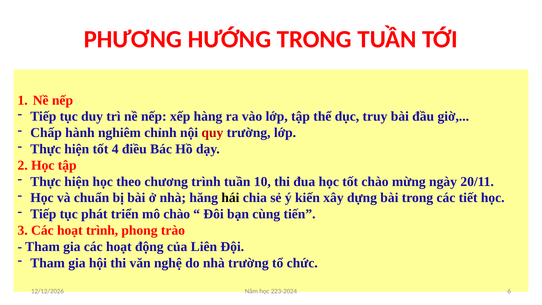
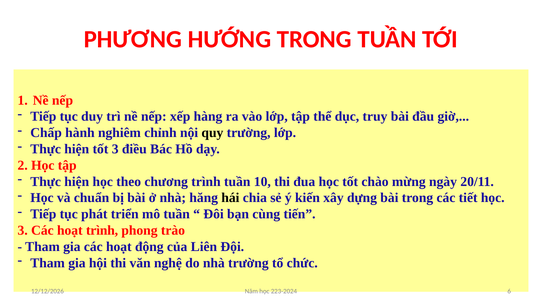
quy colour: red -> black
tốt 4: 4 -> 3
mô chào: chào -> tuần
